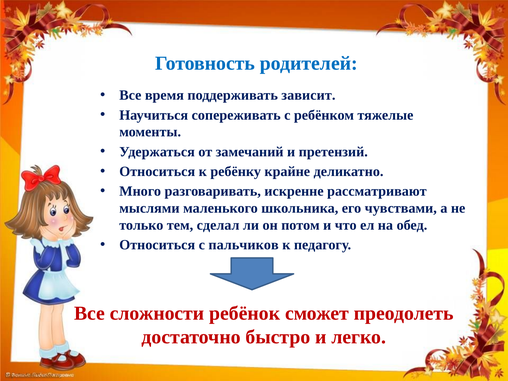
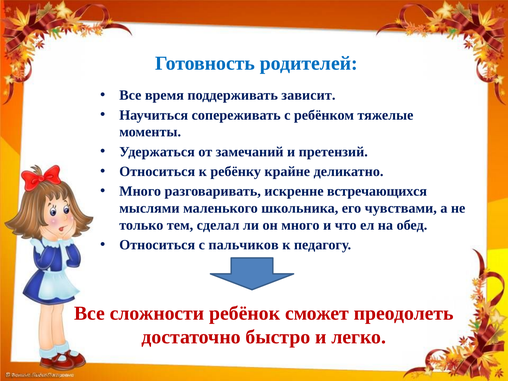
рассматривают: рассматривают -> встречающихся
он потом: потом -> много
